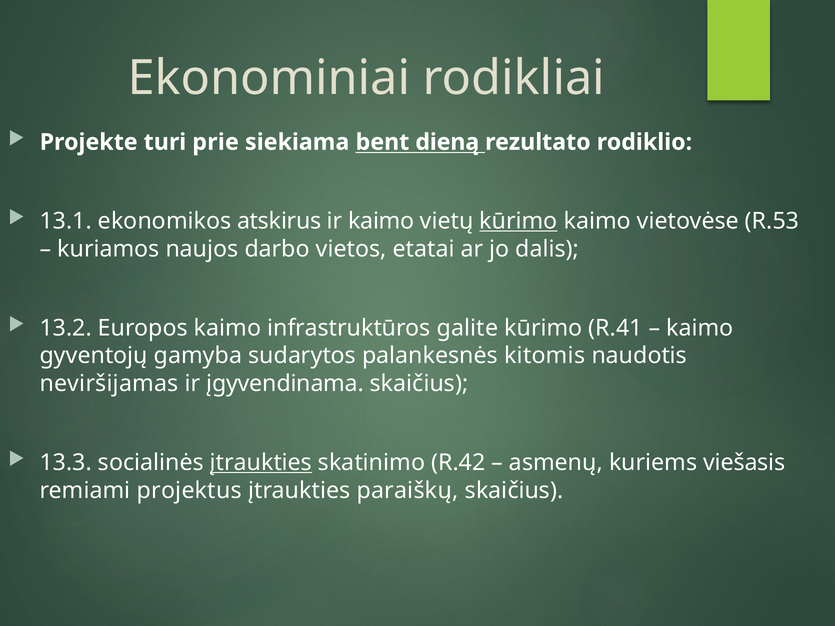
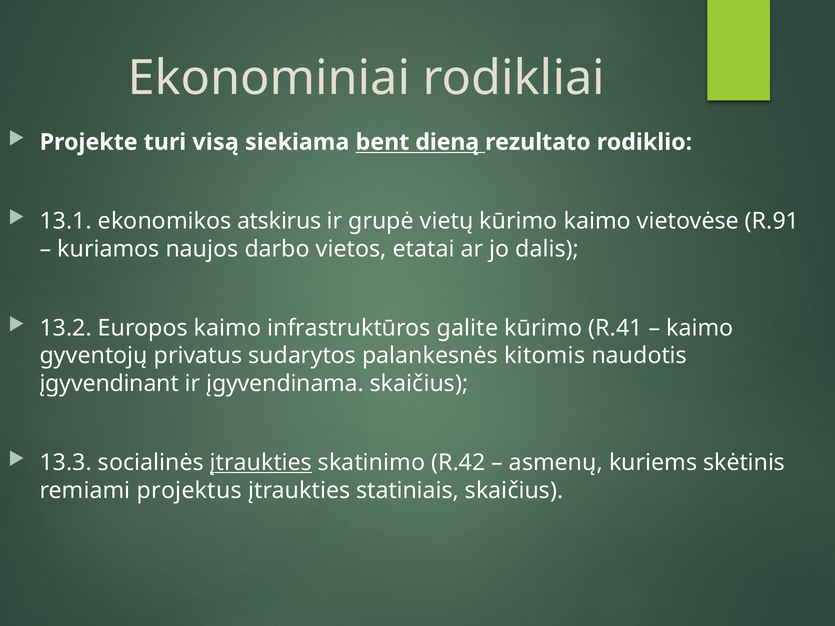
prie: prie -> visą
ir kaimo: kaimo -> grupė
kūrimo at (519, 221) underline: present -> none
R.53: R.53 -> R.91
gamyba: gamyba -> privatus
neviršijamas: neviršijamas -> įgyvendinant
viešasis: viešasis -> skėtinis
paraiškų: paraiškų -> statiniais
